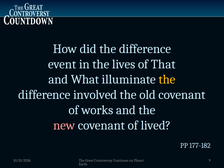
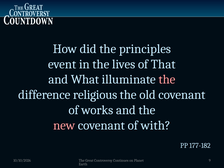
did the difference: difference -> principles
the at (167, 79) colour: yellow -> pink
involved: involved -> religious
lived: lived -> with
